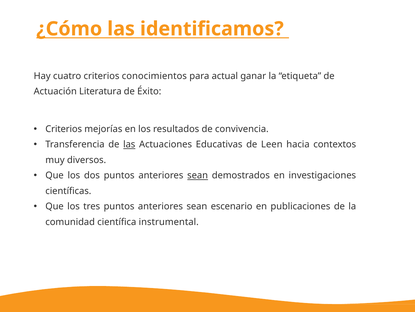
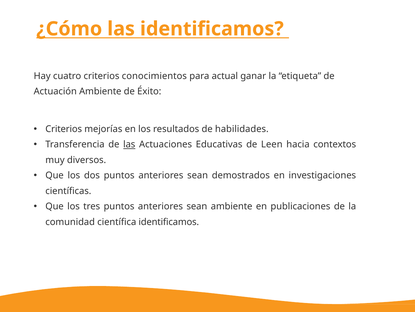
Actuación Literatura: Literatura -> Ambiente
convivencia: convivencia -> habilidades
sean at (198, 175) underline: present -> none
sean escenario: escenario -> ambiente
científica instrumental: instrumental -> identificamos
